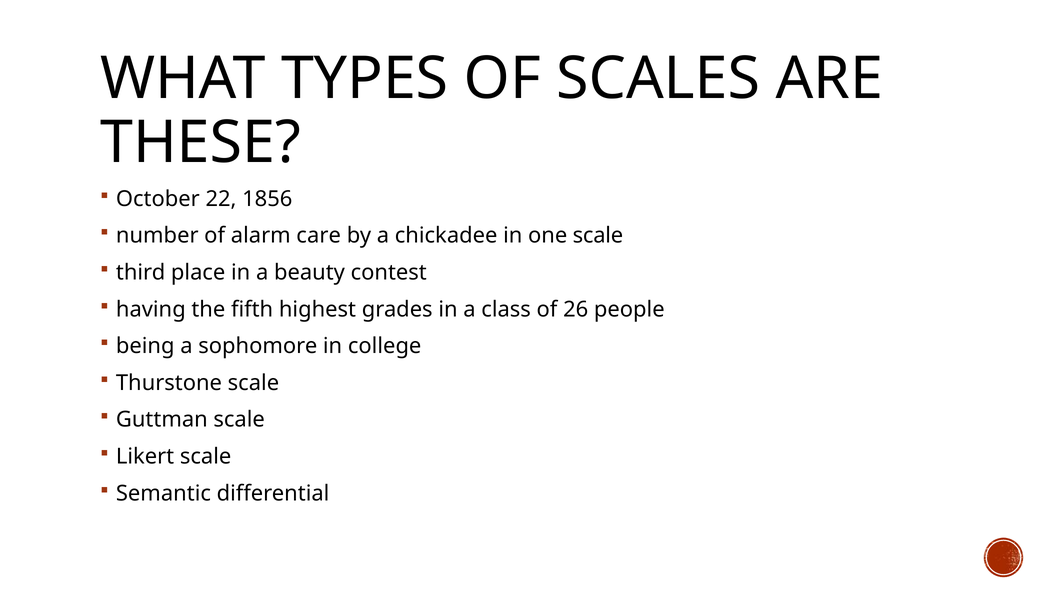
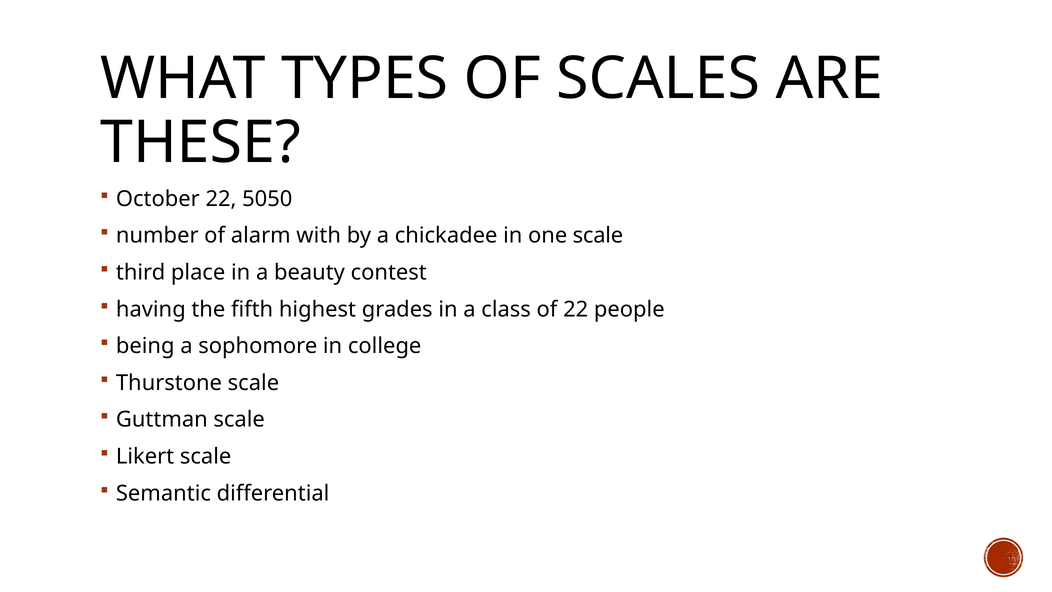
1856: 1856 -> 5050
care: care -> with
of 26: 26 -> 22
